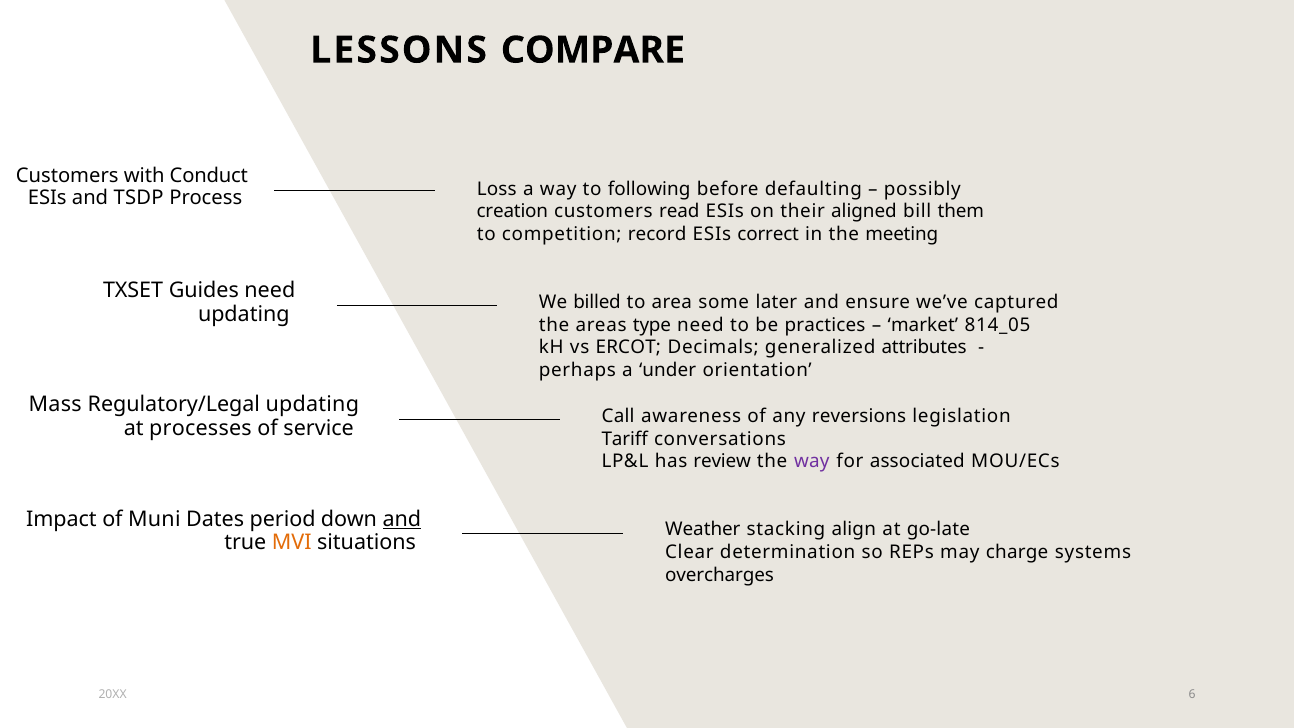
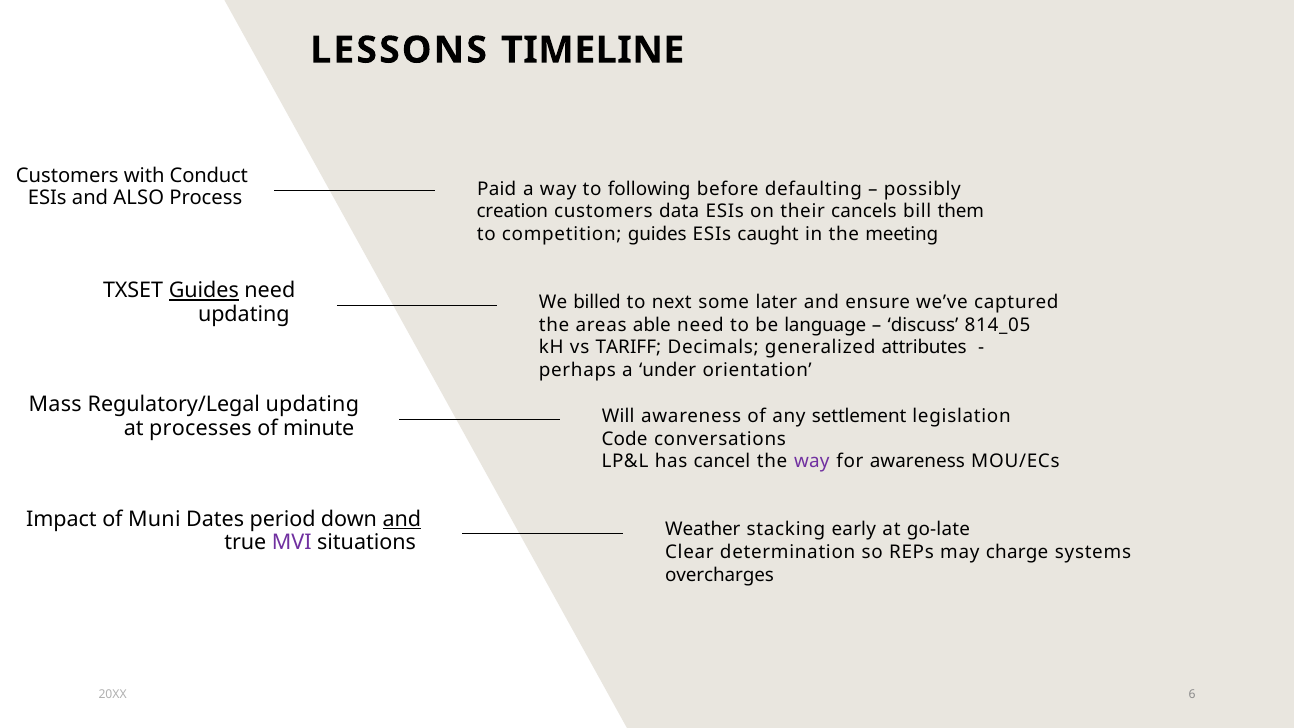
COMPARE: COMPARE -> TIMELINE
Loss: Loss -> Paid
TSDP: TSDP -> ALSO
read: read -> data
aligned: aligned -> cancels
competition record: record -> guides
correct: correct -> caught
Guides at (204, 291) underline: none -> present
area: area -> next
type: type -> able
practices: practices -> language
market: market -> discuss
ERCOT: ERCOT -> TARIFF
Call: Call -> Will
reversions: reversions -> settlement
service: service -> minute
Tariff: Tariff -> Code
review: review -> cancel
for associated: associated -> awareness
align: align -> early
MVI colour: orange -> purple
